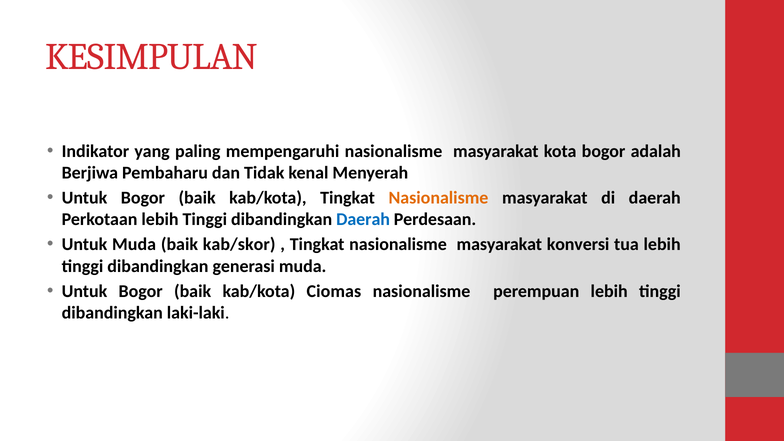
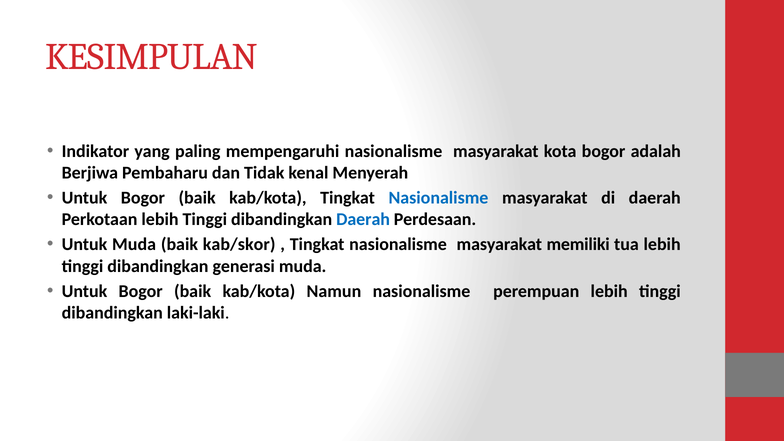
Nasionalisme at (438, 198) colour: orange -> blue
konversi: konversi -> memiliki
Ciomas: Ciomas -> Namun
